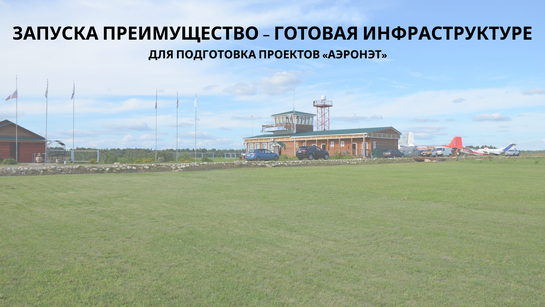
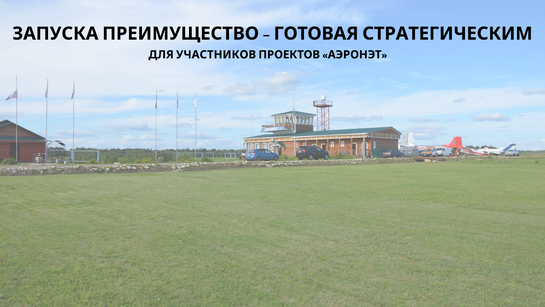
ИНФРАСТРУКТУРЕ: ИНФРАСТРУКТУРЕ -> СТРАТЕГИЧЕСКИМ
ПОДГОТОВКА: ПОДГОТОВКА -> УЧАСТНИКОВ
